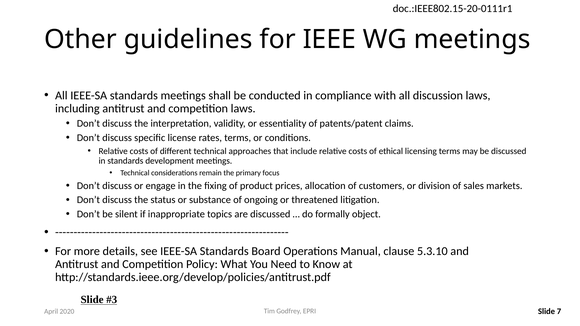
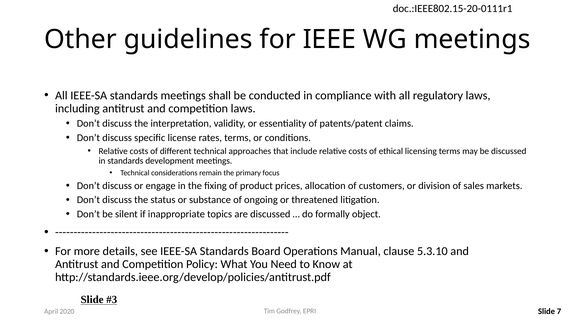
discussion: discussion -> regulatory
